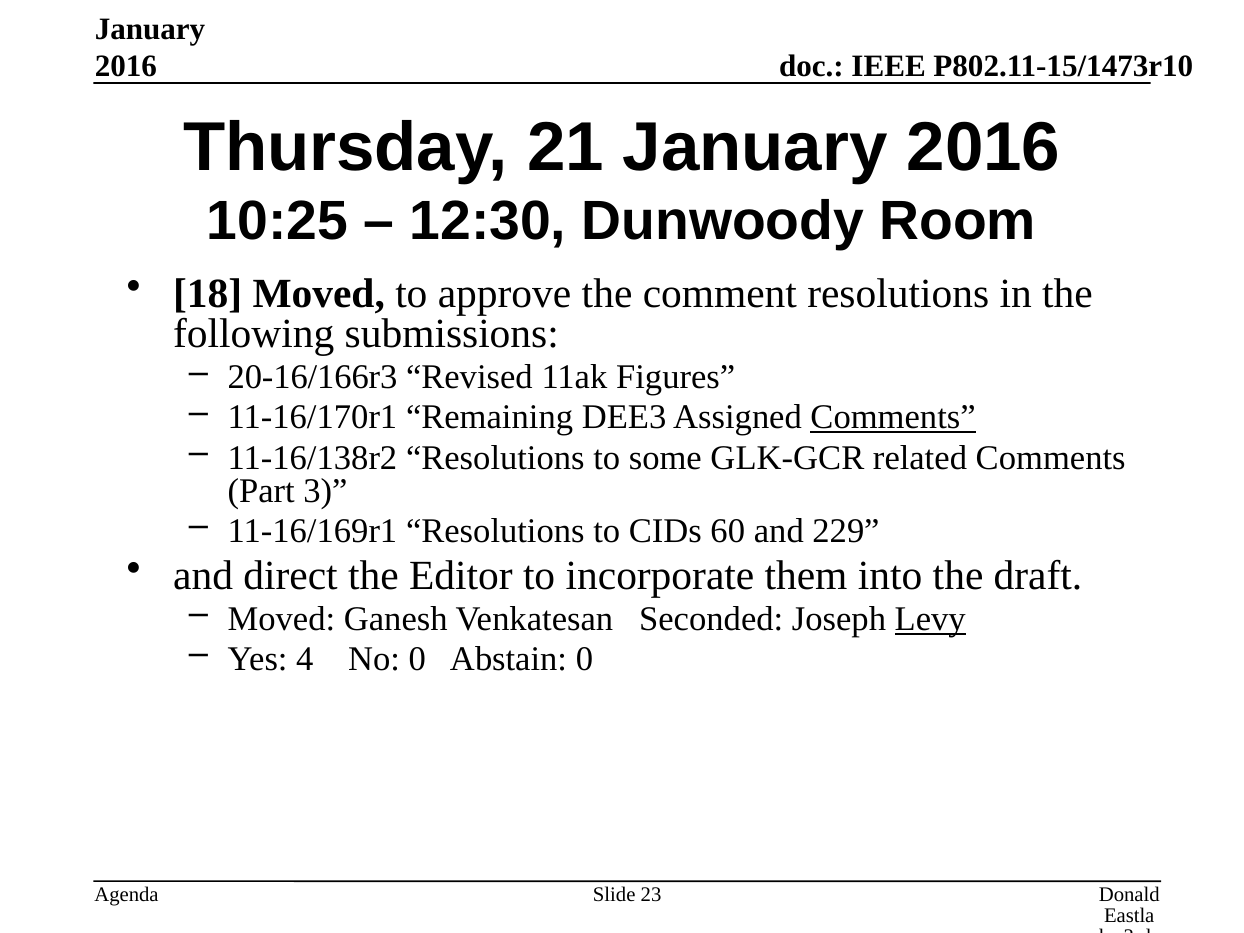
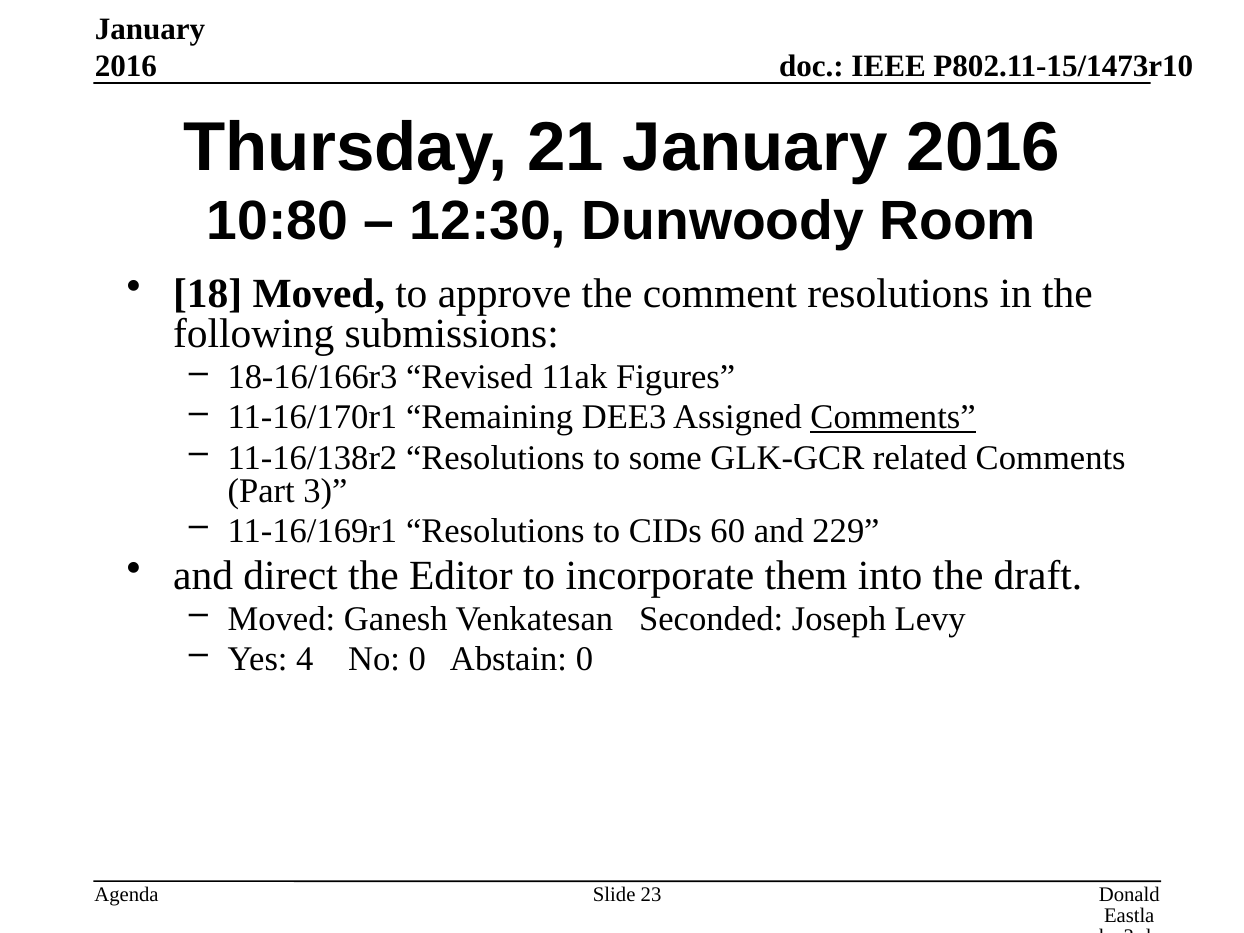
10:25: 10:25 -> 10:80
20-16/166r3: 20-16/166r3 -> 18-16/166r3
Levy underline: present -> none
